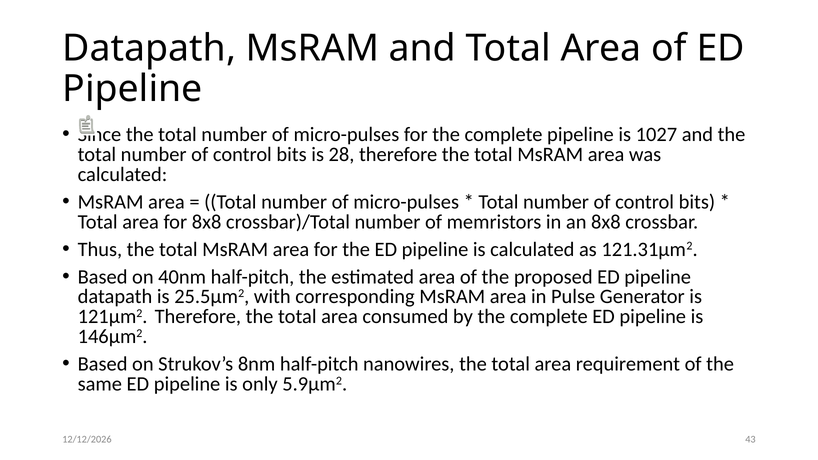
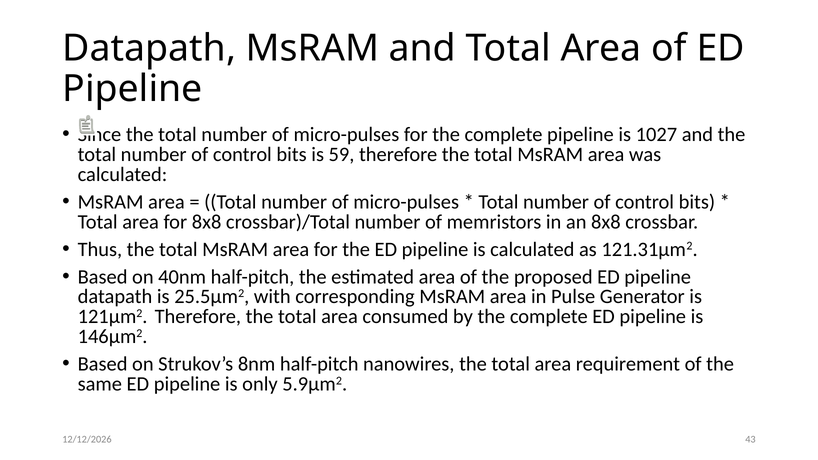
28: 28 -> 59
